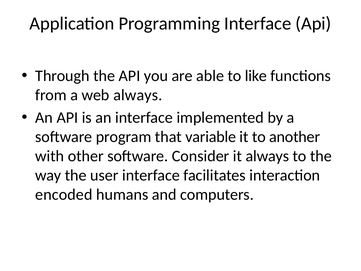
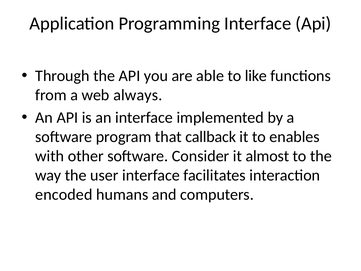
variable: variable -> callback
another: another -> enables
it always: always -> almost
